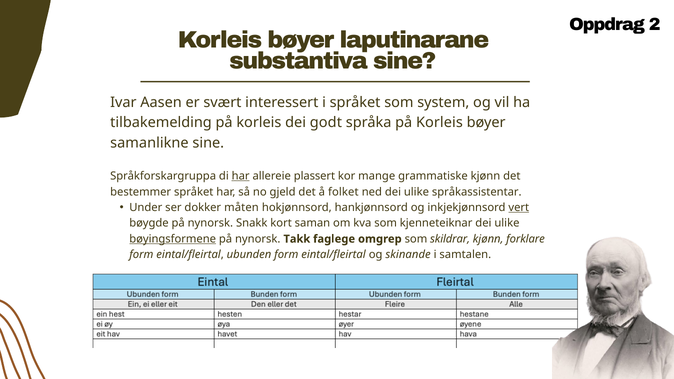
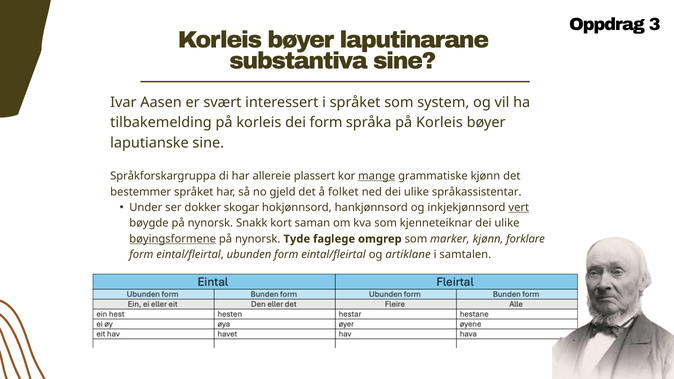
2: 2 -> 3
dei godt: godt -> form
samanlikne: samanlikne -> laputianske
har at (241, 176) underline: present -> none
mange underline: none -> present
måten: måten -> skogar
Takk: Takk -> Tyde
skildrar: skildrar -> marker
skinande: skinande -> artiklane
